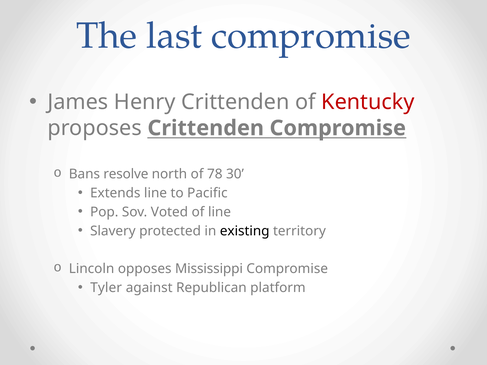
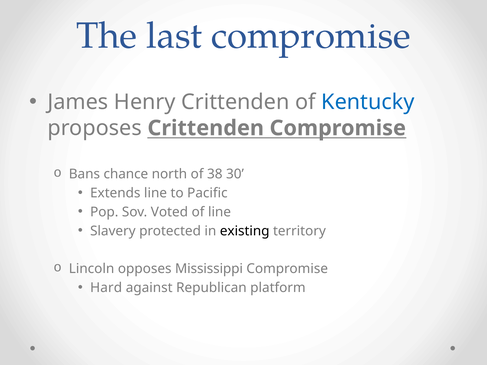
Kentucky colour: red -> blue
resolve: resolve -> chance
78: 78 -> 38
Tyler: Tyler -> Hard
